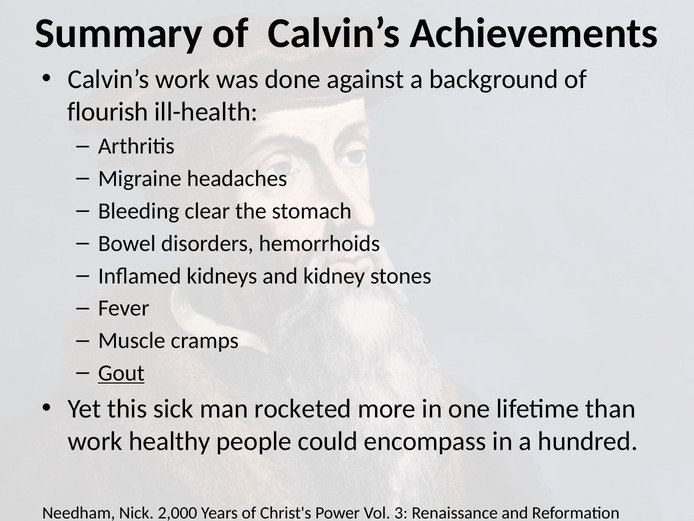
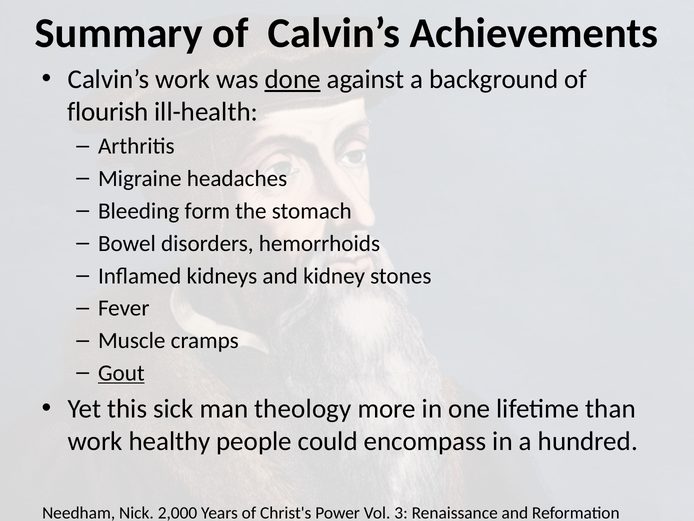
done underline: none -> present
clear: clear -> form
rocketed: rocketed -> theology
